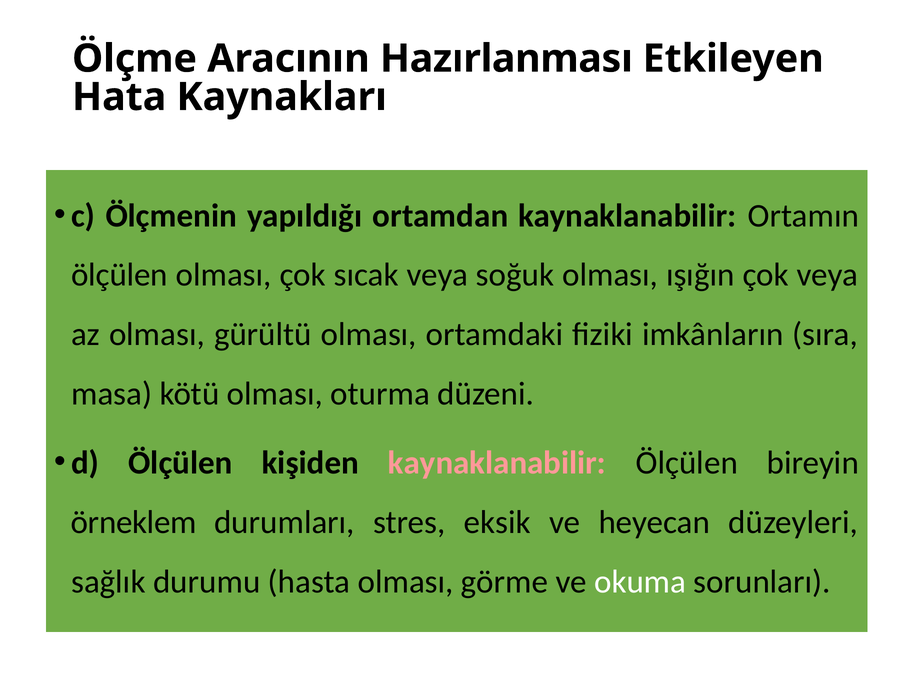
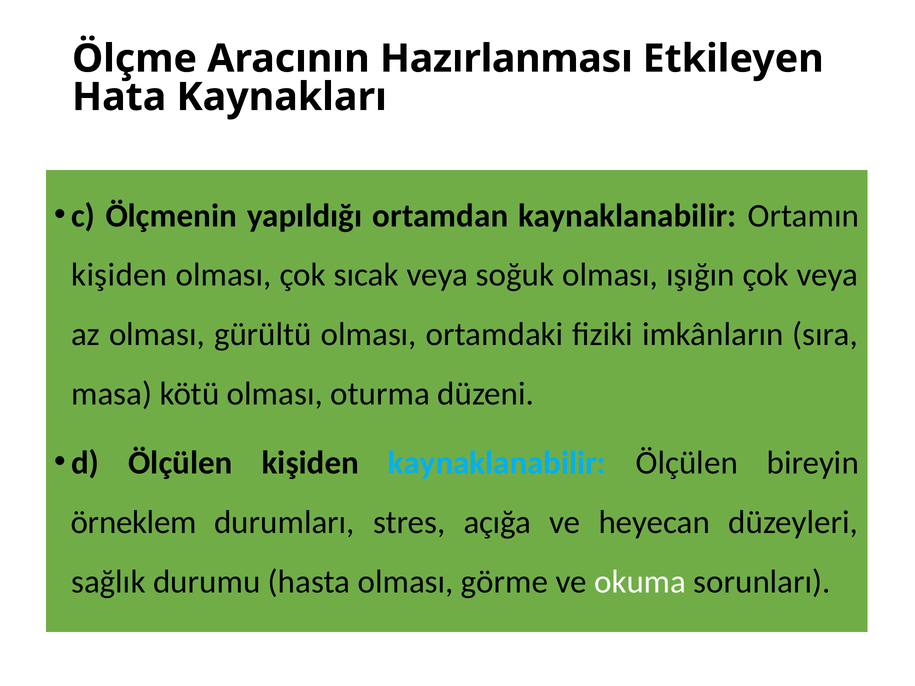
ölçülen at (119, 275): ölçülen -> kişiden
kaynaklanabilir at (497, 463) colour: pink -> light blue
eksik: eksik -> açığa
